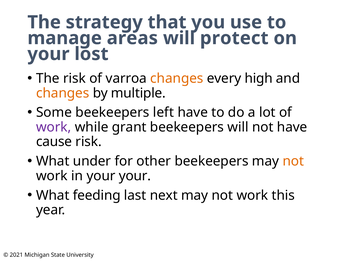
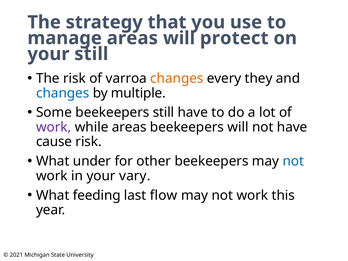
your lost: lost -> still
high: high -> they
changes at (63, 93) colour: orange -> blue
beekeepers left: left -> still
while grant: grant -> areas
not at (293, 161) colour: orange -> blue
your your: your -> vary
next: next -> flow
